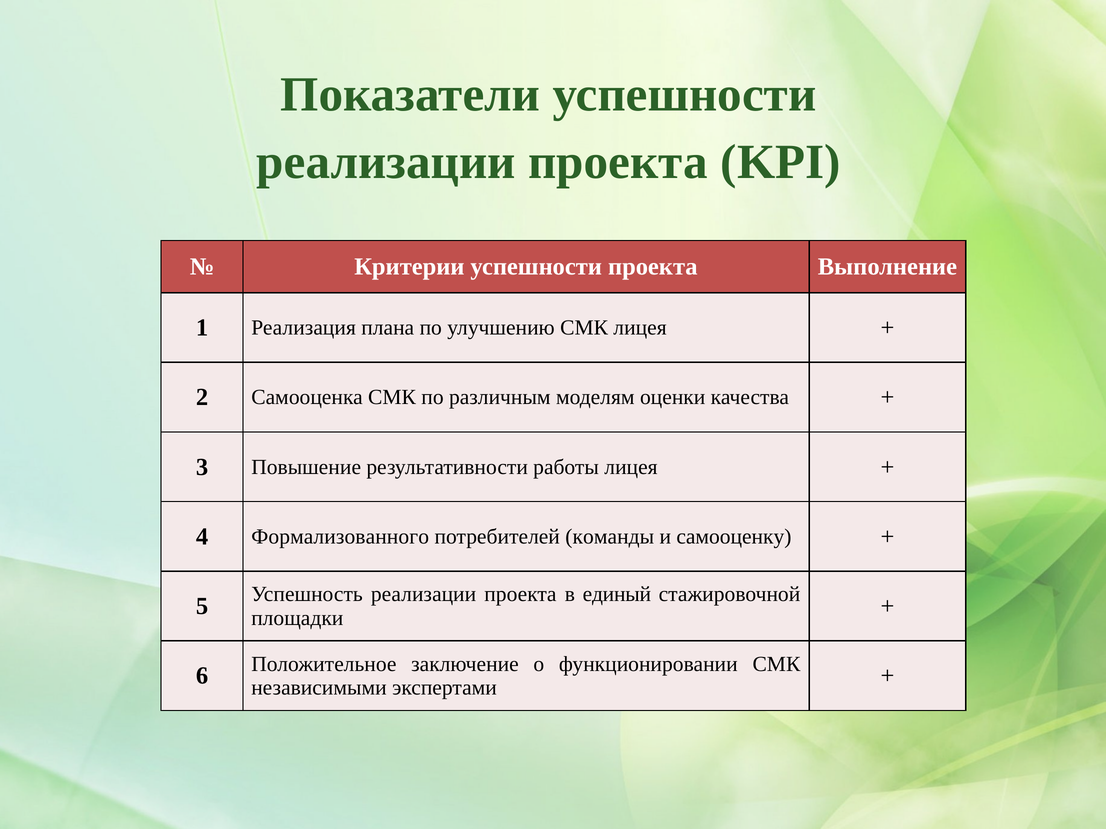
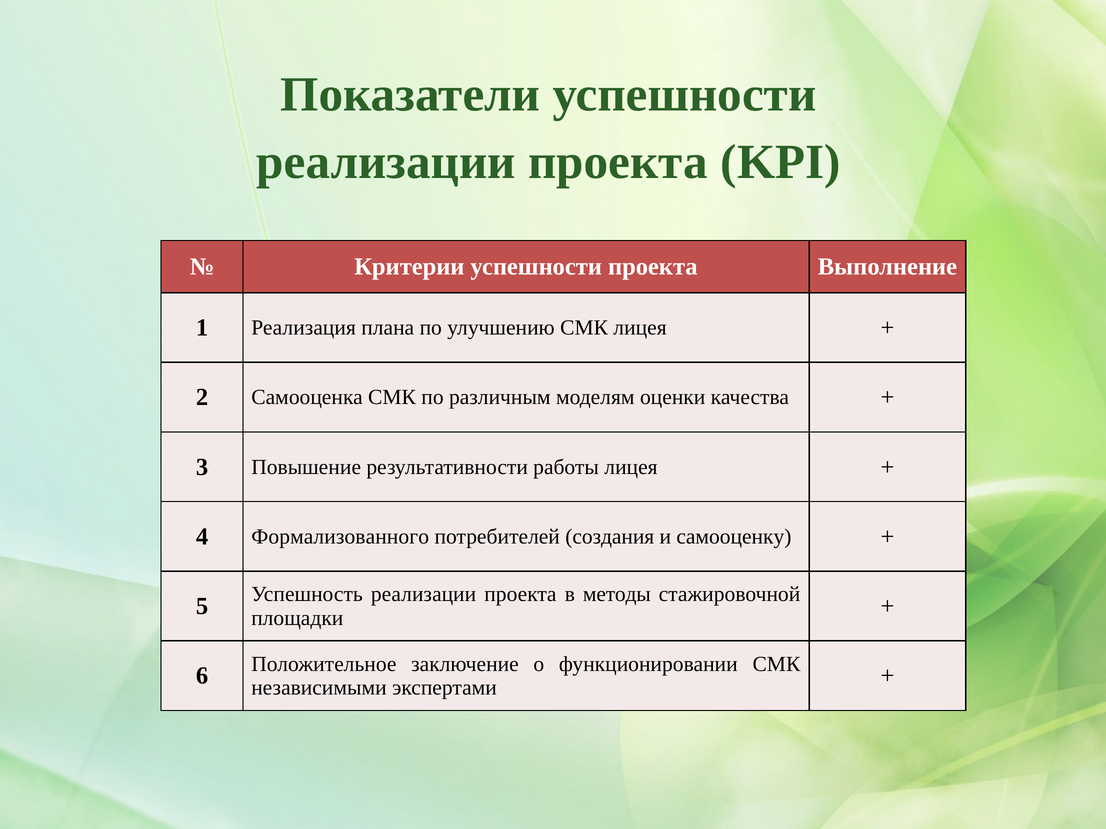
команды: команды -> создания
единый: единый -> методы
